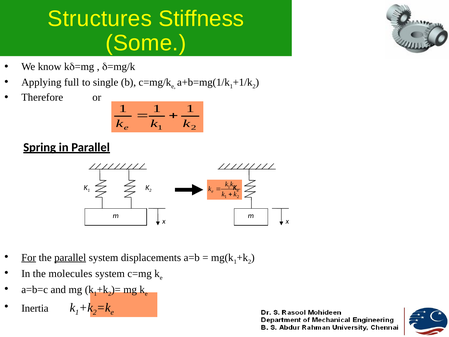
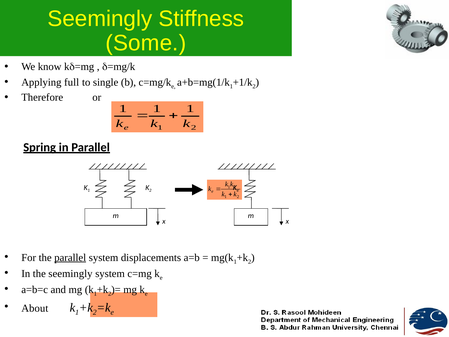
Structures at (100, 19): Structures -> Seemingly
For underline: present -> none
the molecules: molecules -> seemingly
Inertia: Inertia -> About
